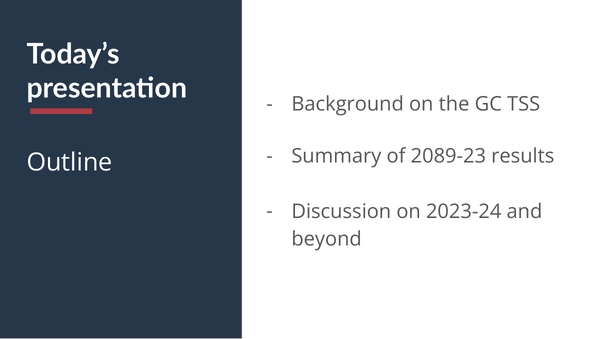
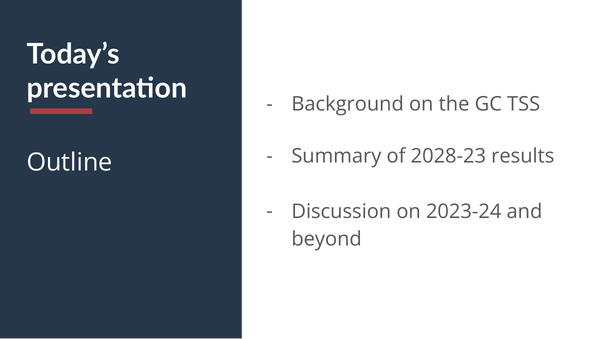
2089-23: 2089-23 -> 2028-23
